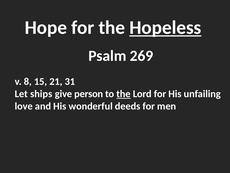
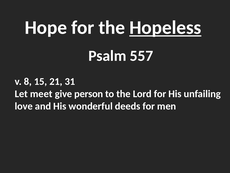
269: 269 -> 557
ships: ships -> meet
the at (124, 94) underline: present -> none
